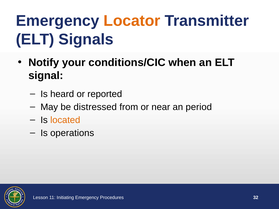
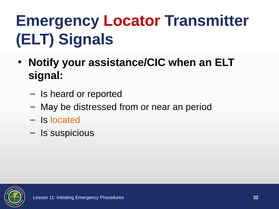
Locator colour: orange -> red
conditions/CIC: conditions/CIC -> assistance/CIC
operations: operations -> suspicious
